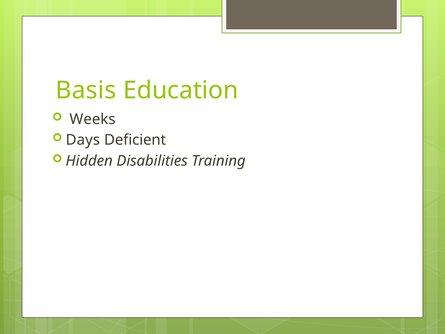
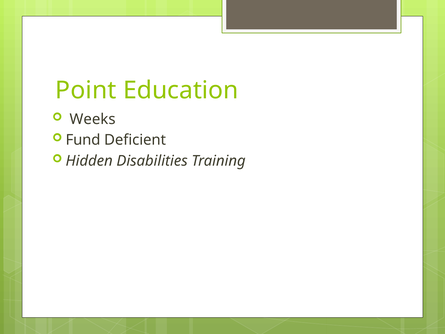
Basis: Basis -> Point
Days: Days -> Fund
